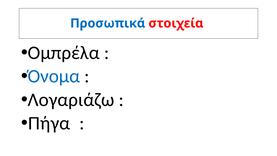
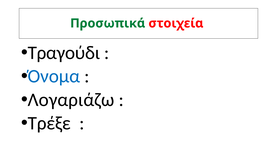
Προσωπικά colour: blue -> green
Ομπρέλα: Ομπρέλα -> Τραγούδι
Πήγα: Πήγα -> Τρέξε
